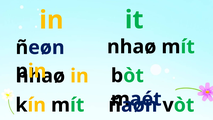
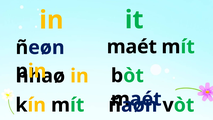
nhaø at (132, 47): nhaø -> maét
